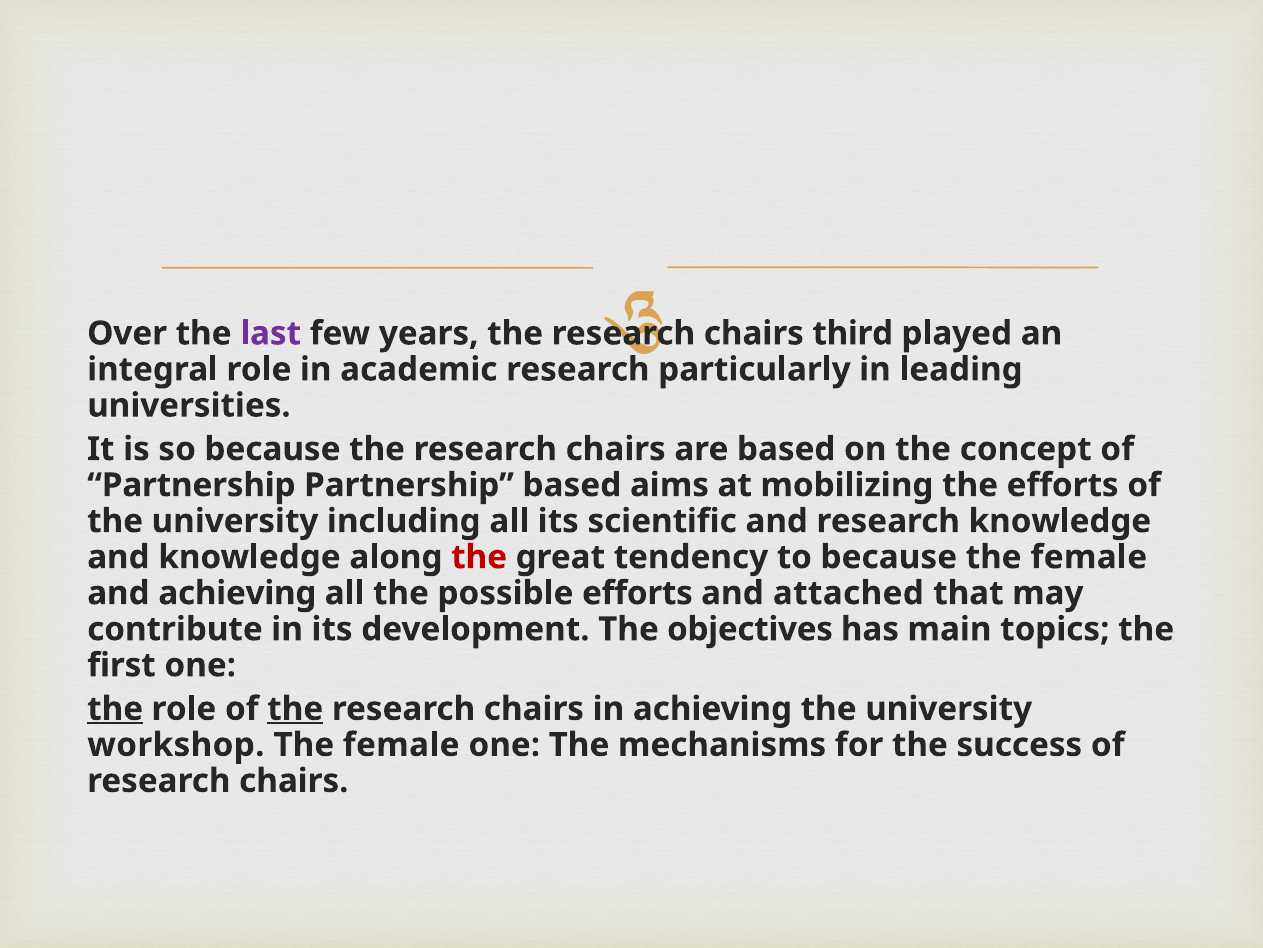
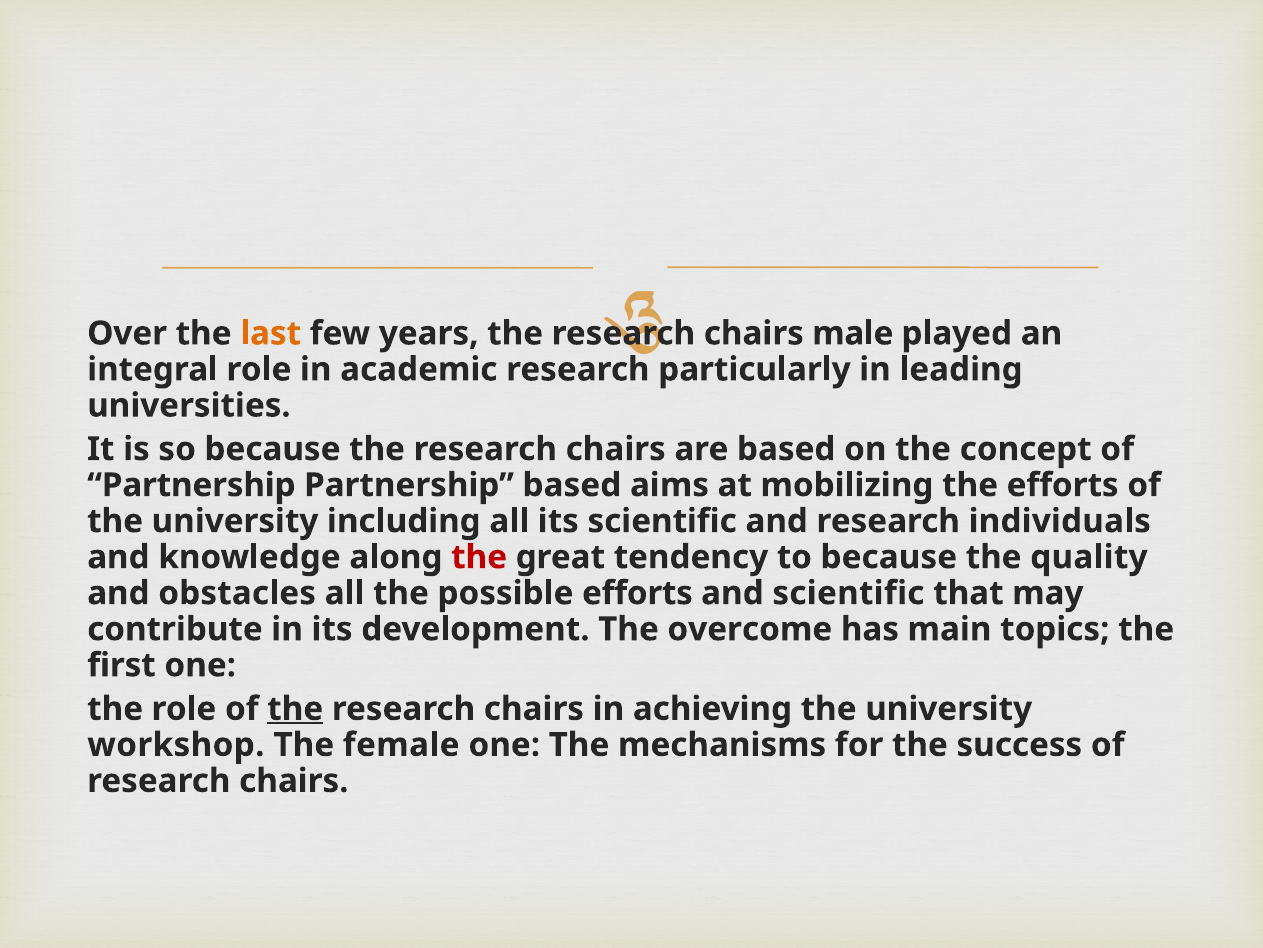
last colour: purple -> orange
third: third -> male
research knowledge: knowledge -> individuals
female at (1089, 557): female -> quality
and achieving: achieving -> obstacles
and attached: attached -> scientific
objectives: objectives -> overcome
the at (115, 708) underline: present -> none
